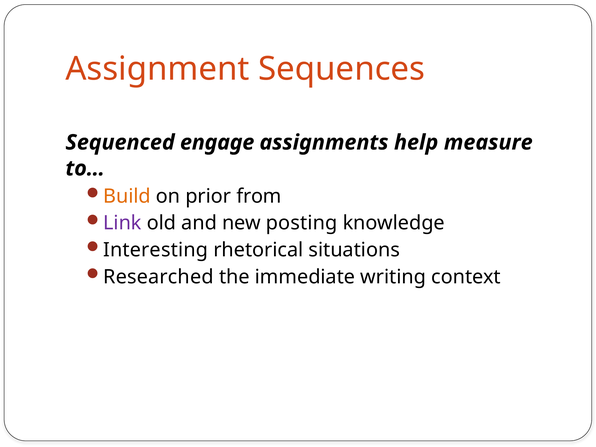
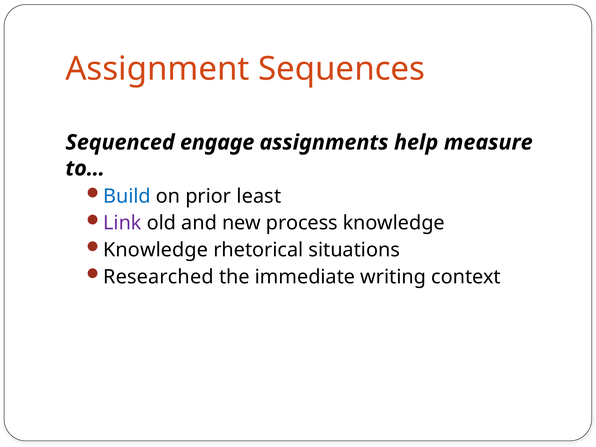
Build colour: orange -> blue
from: from -> least
posting: posting -> process
Interesting at (156, 250): Interesting -> Knowledge
